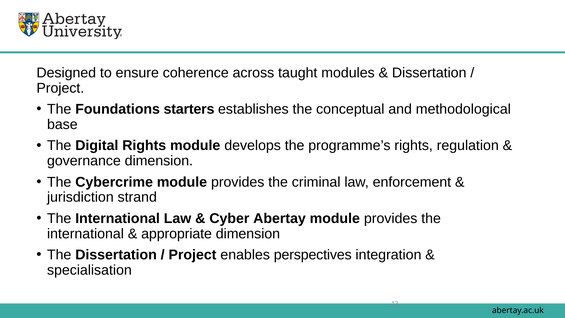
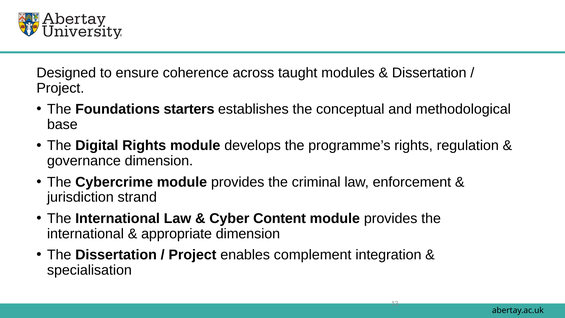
Abertay: Abertay -> Content
perspectives: perspectives -> complement
